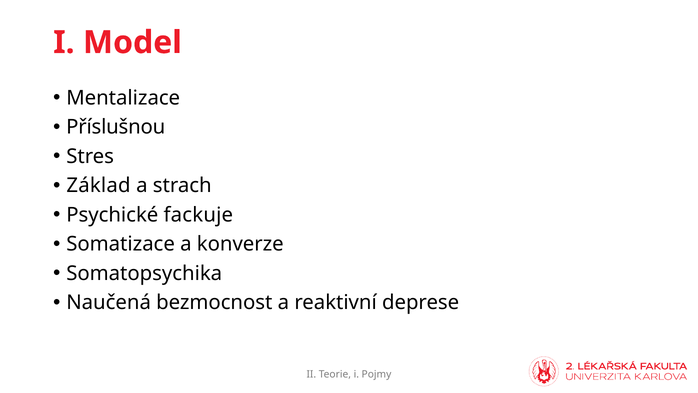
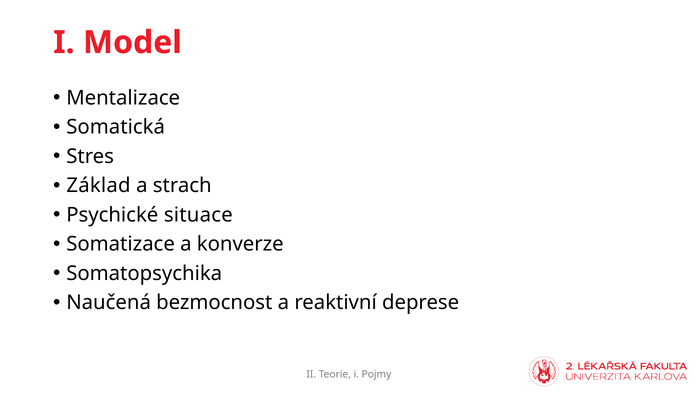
Příslušnou: Příslušnou -> Somatická
fackuje: fackuje -> situace
